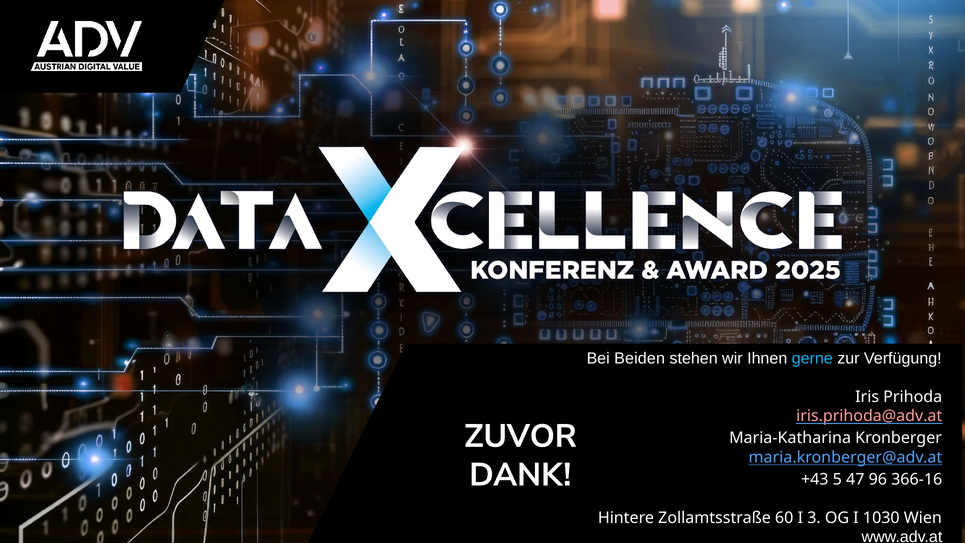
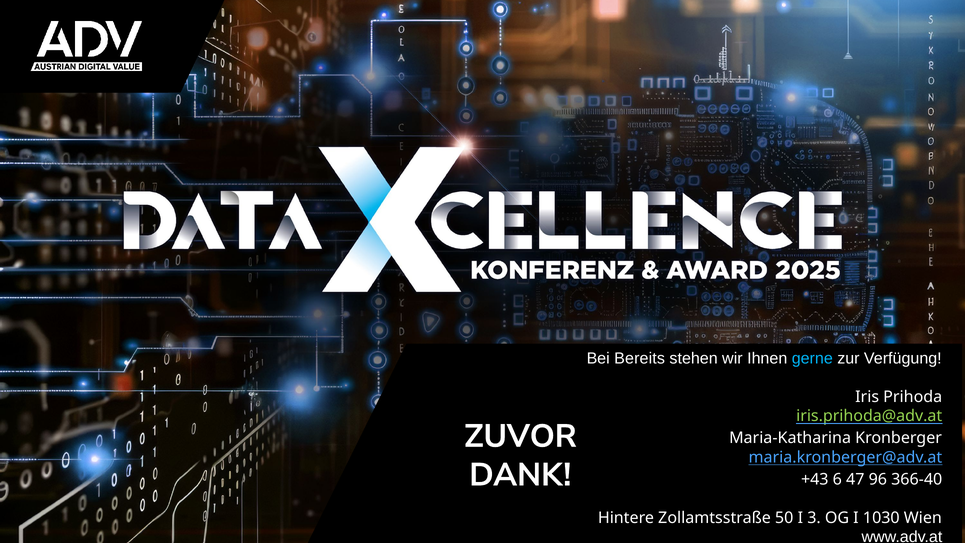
Beiden: Beiden -> Bereits
iris.prihoda@adv.at colour: pink -> light green
5: 5 -> 6
366-16: 366-16 -> 366-40
60: 60 -> 50
